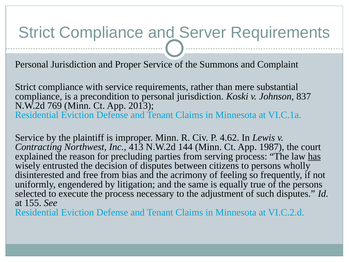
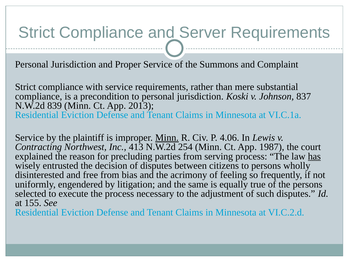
769: 769 -> 839
Minn at (167, 138) underline: none -> present
4.62: 4.62 -> 4.06
144: 144 -> 254
